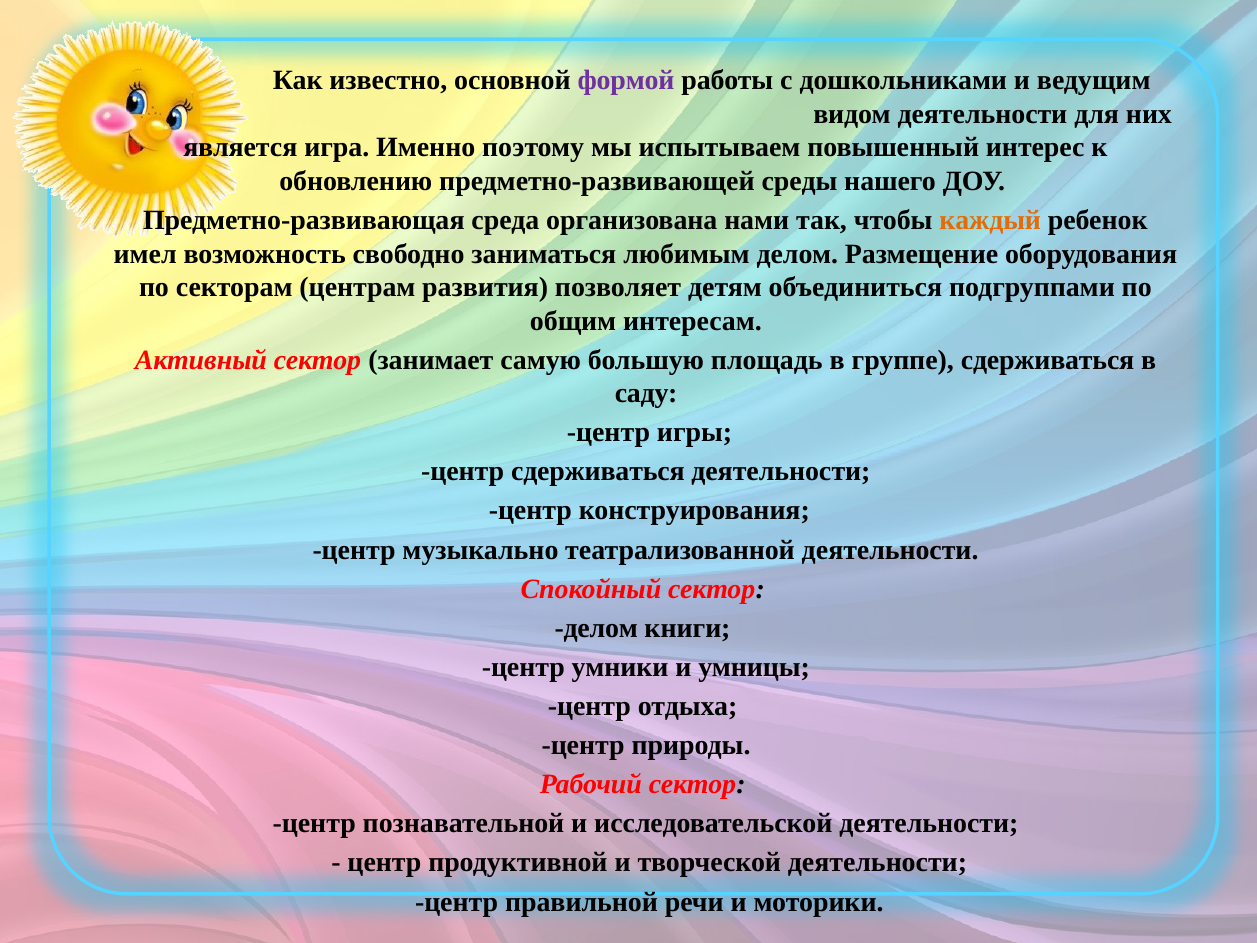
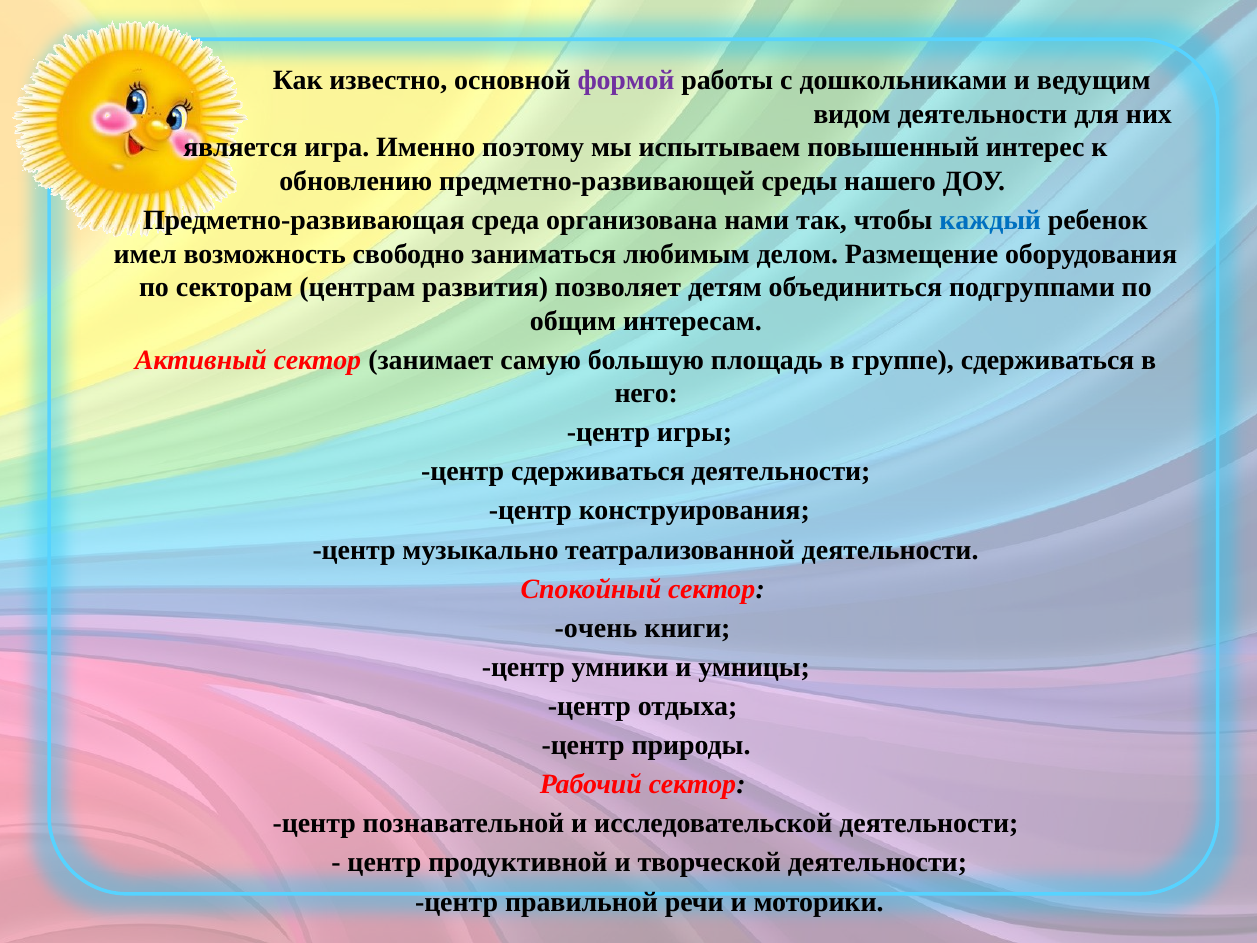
каждый colour: orange -> blue
саду: саду -> него
делом at (596, 628): делом -> очень
